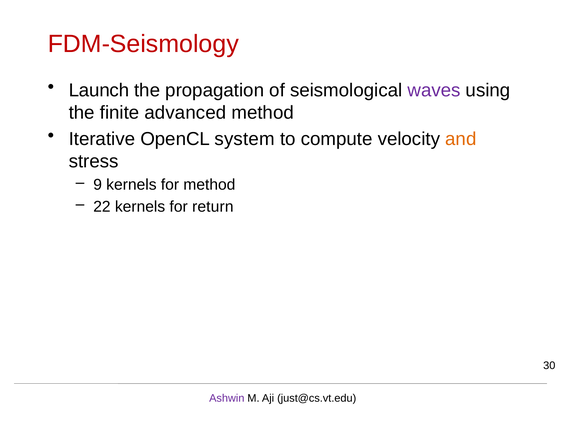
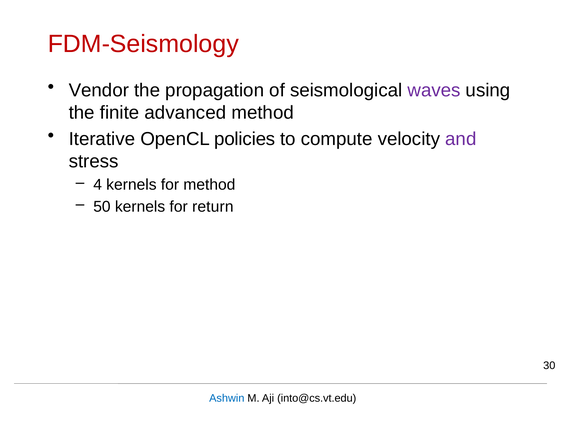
Launch: Launch -> Vendor
system: system -> policies
and colour: orange -> purple
9: 9 -> 4
22: 22 -> 50
Ashwin colour: purple -> blue
just@cs.vt.edu: just@cs.vt.edu -> into@cs.vt.edu
